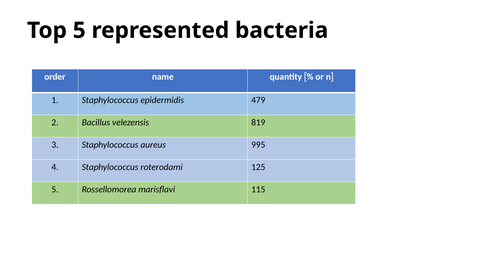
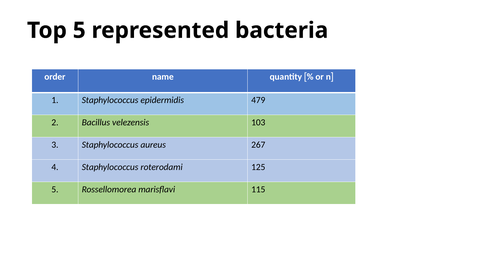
819: 819 -> 103
995: 995 -> 267
